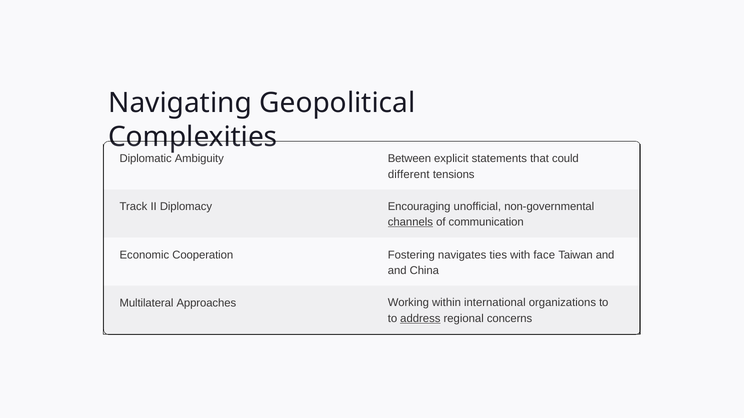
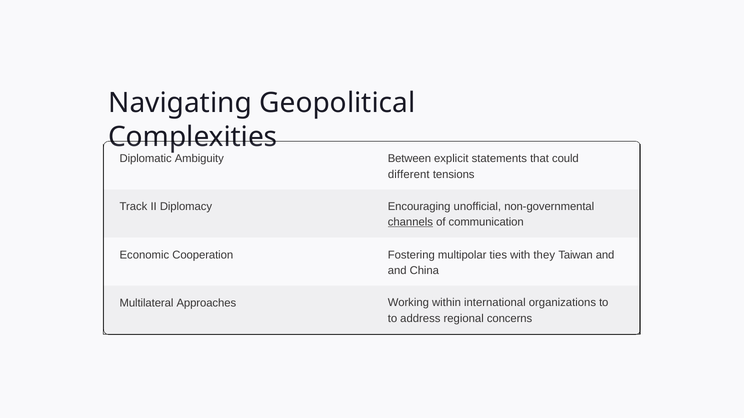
navigates: navigates -> multipolar
face: face -> they
address underline: present -> none
